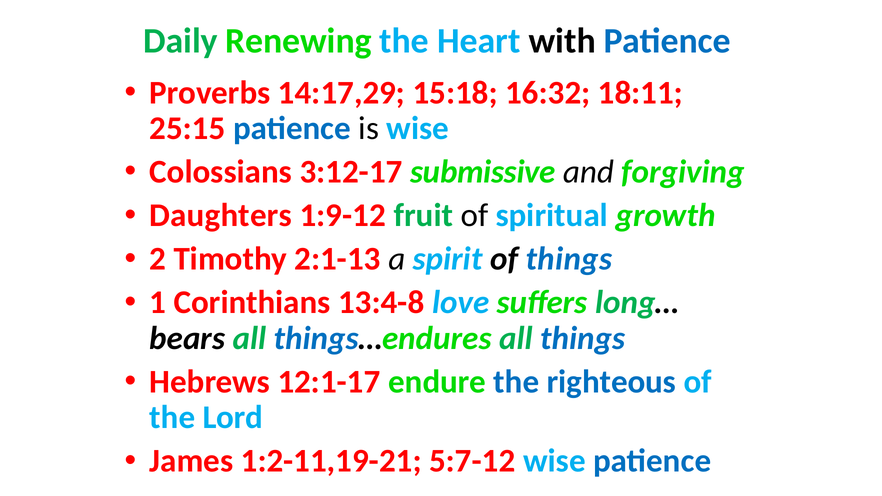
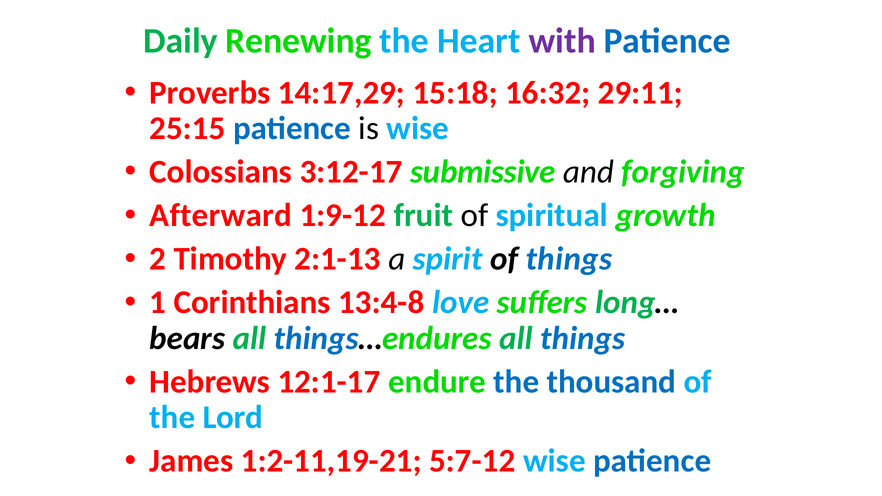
with colour: black -> purple
18:11: 18:11 -> 29:11
Daughters: Daughters -> Afterward
righteous: righteous -> thousand
